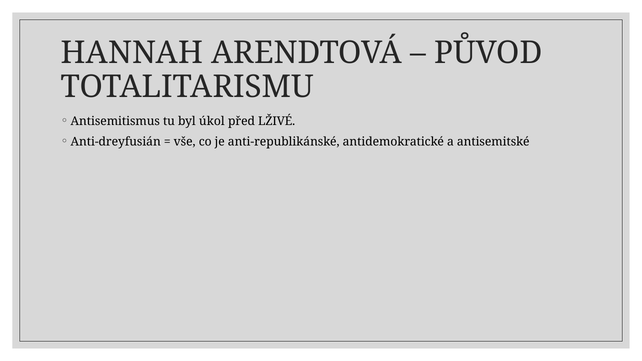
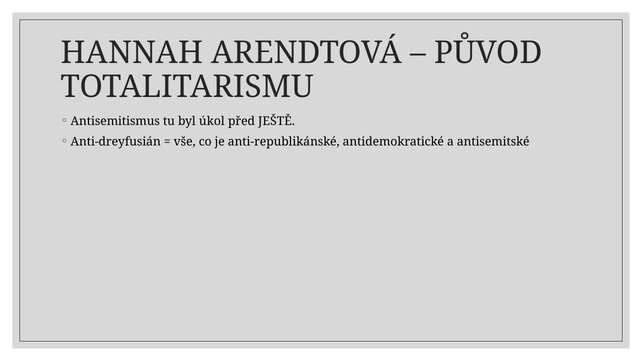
LŽIVÉ: LŽIVÉ -> JEŠTĚ
